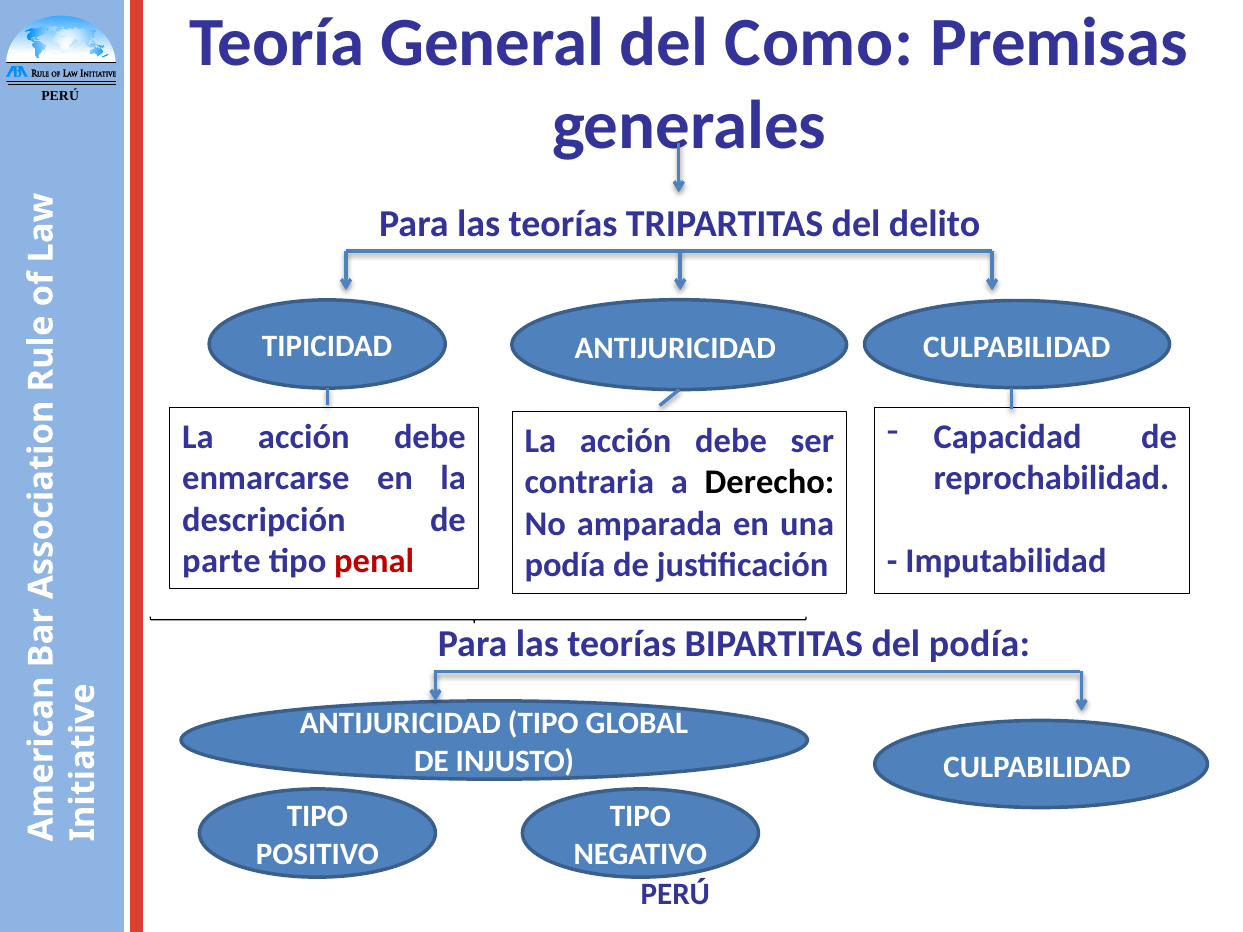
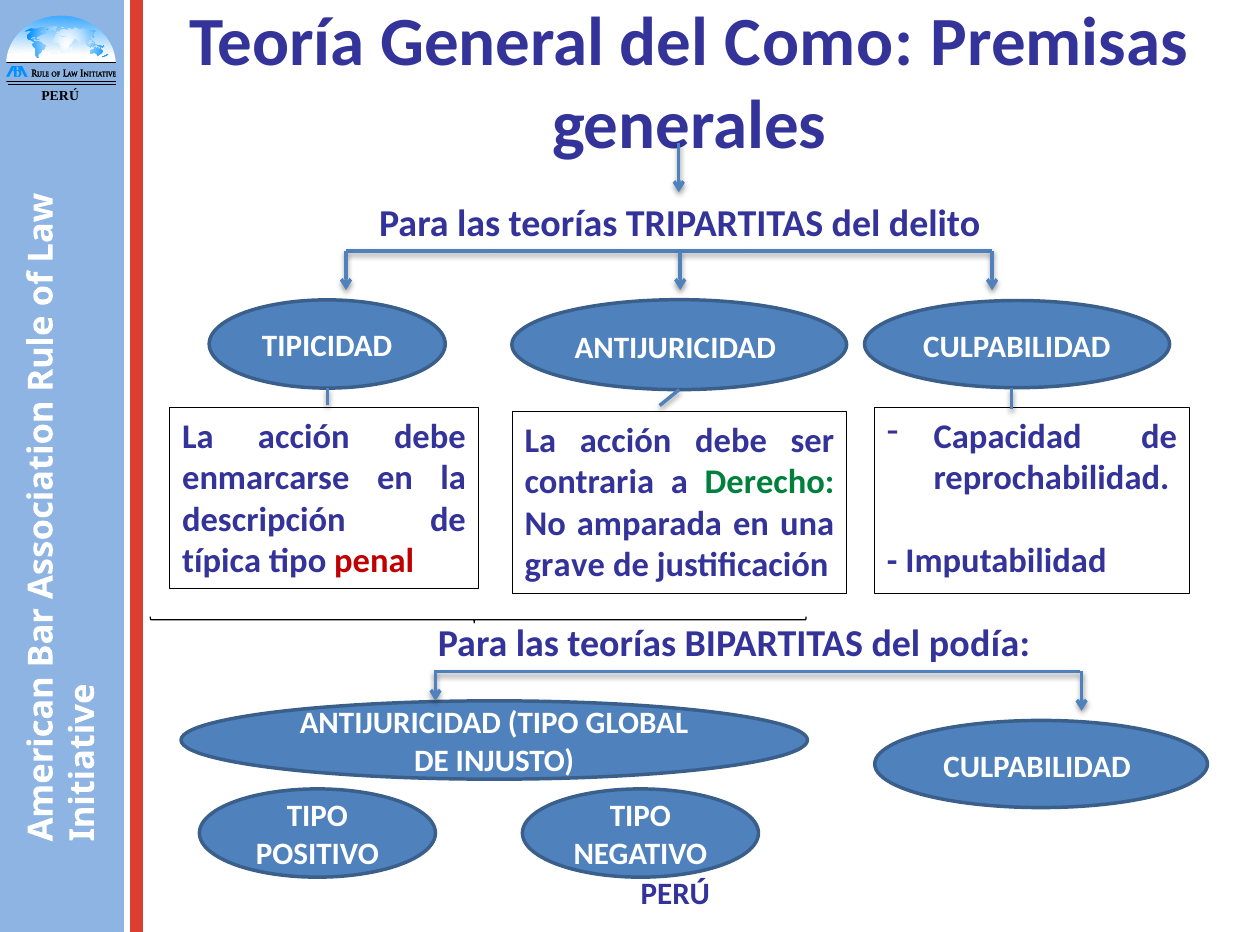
Derecho colour: black -> green
parte: parte -> típica
podía at (565, 566): podía -> grave
